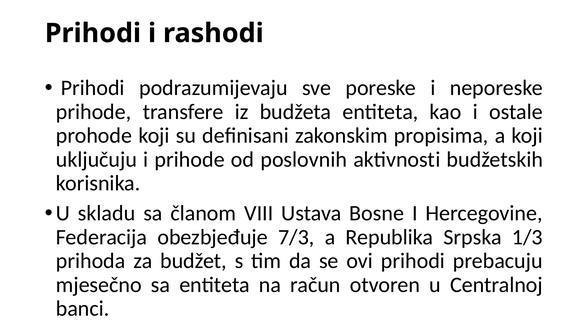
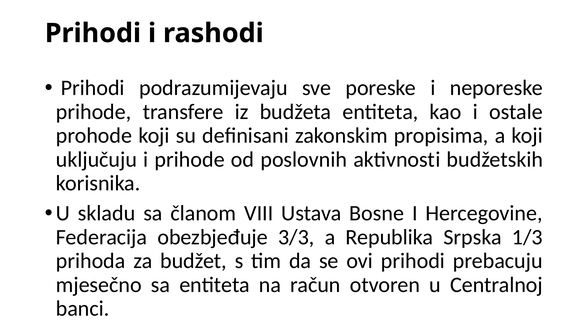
7/3: 7/3 -> 3/3
